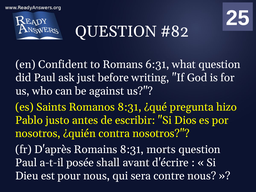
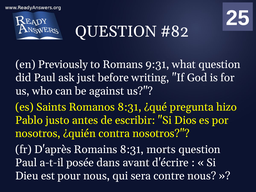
Confident: Confident -> Previously
6:31: 6:31 -> 9:31
shall: shall -> dans
